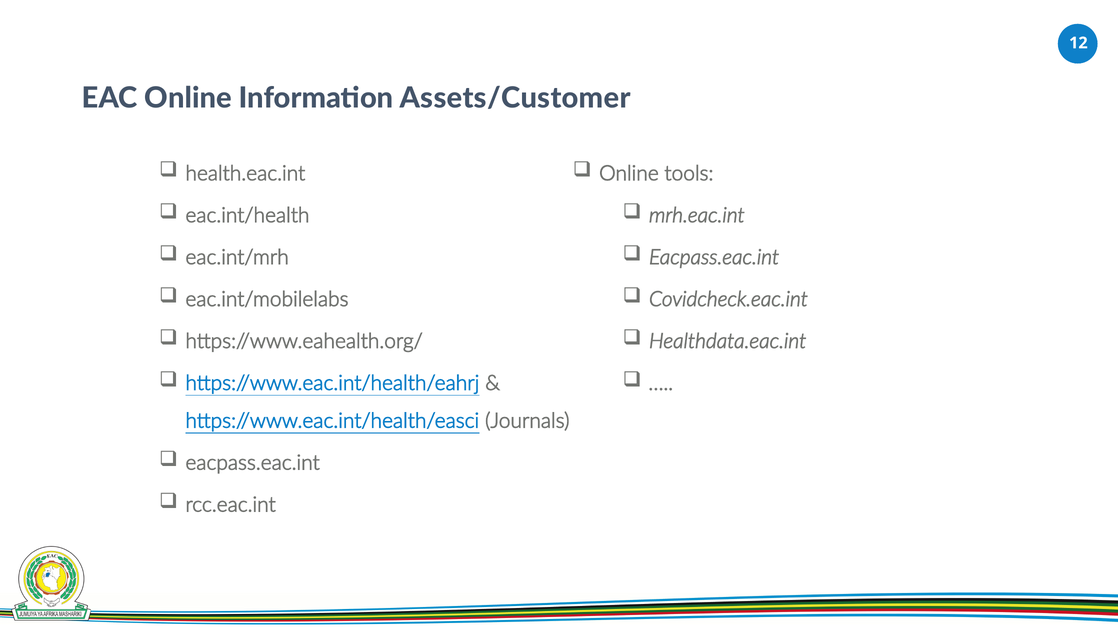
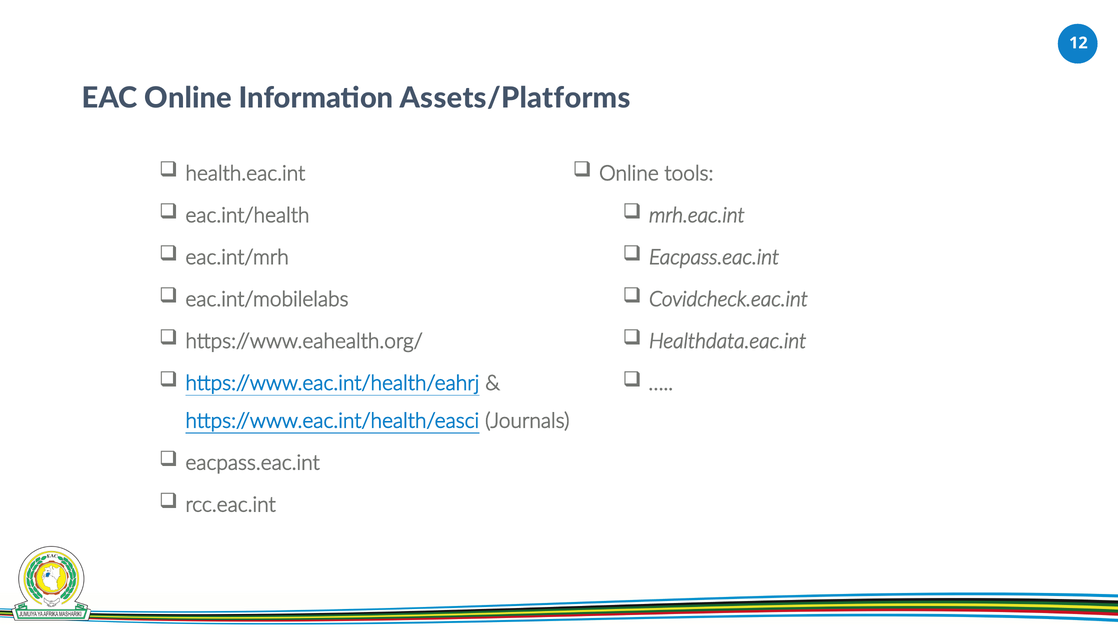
Assets/Customer: Assets/Customer -> Assets/Platforms
